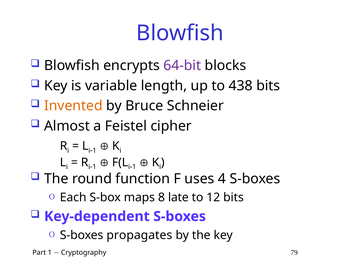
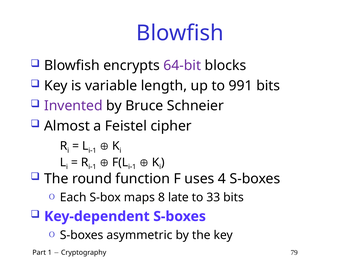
438: 438 -> 991
Invented colour: orange -> purple
12: 12 -> 33
propagates: propagates -> asymmetric
